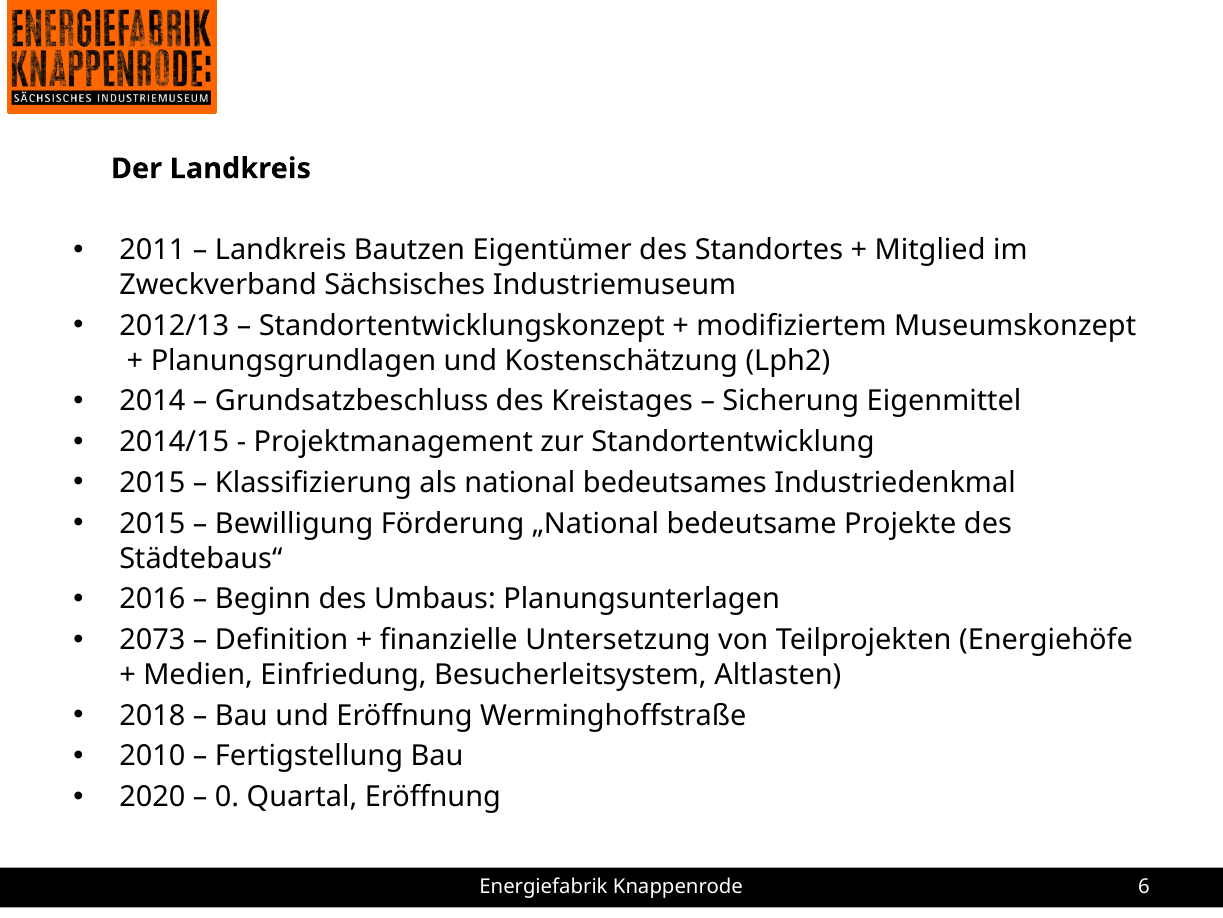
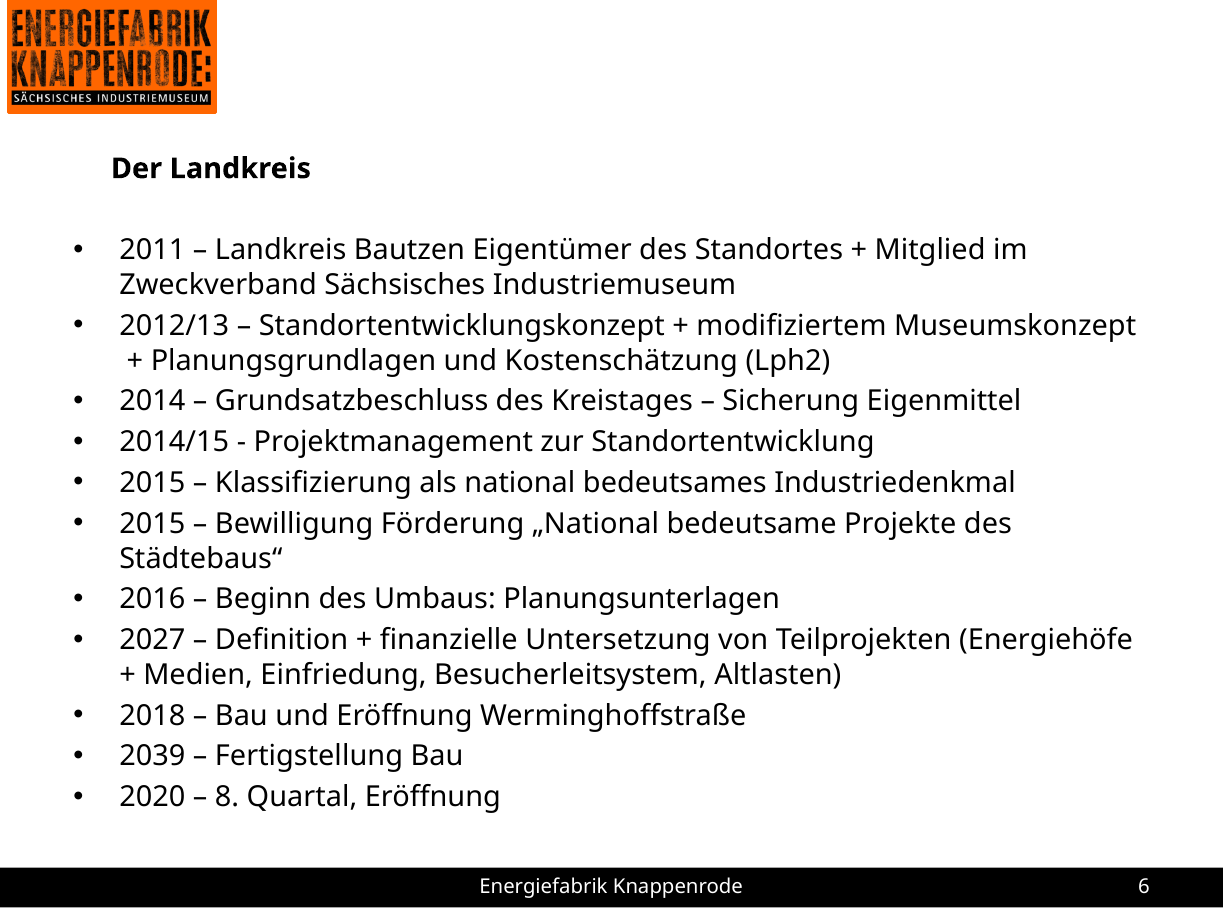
2073: 2073 -> 2027
2010: 2010 -> 2039
0: 0 -> 8
